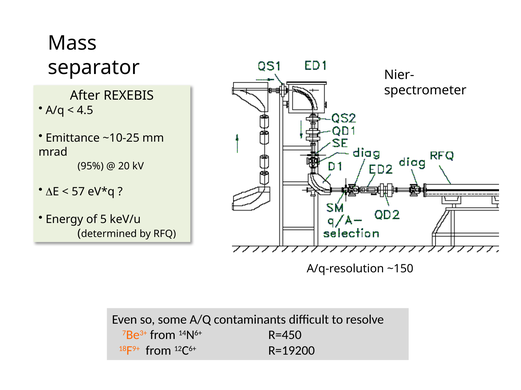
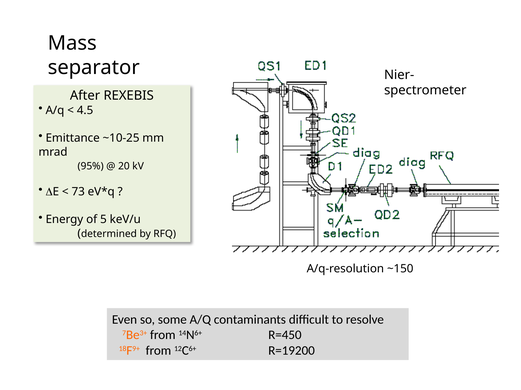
57: 57 -> 73
